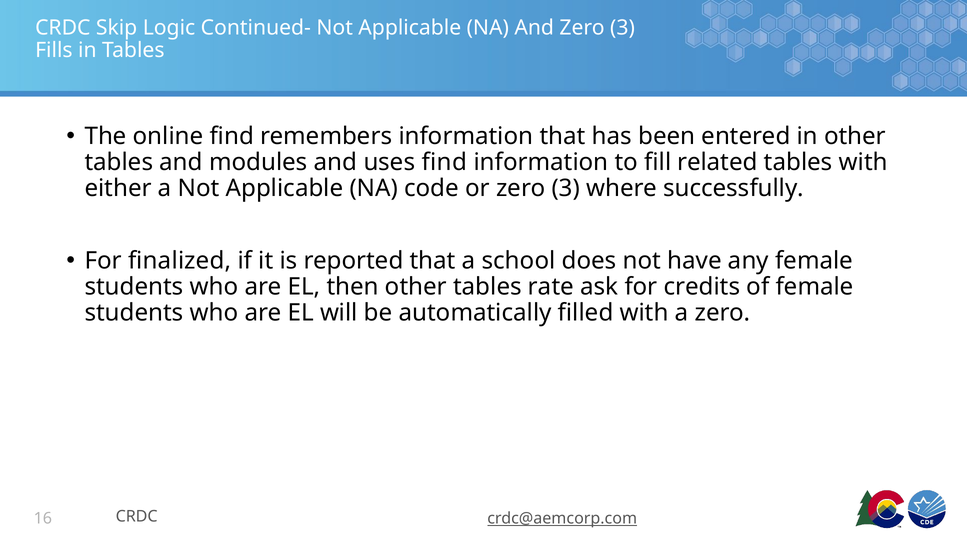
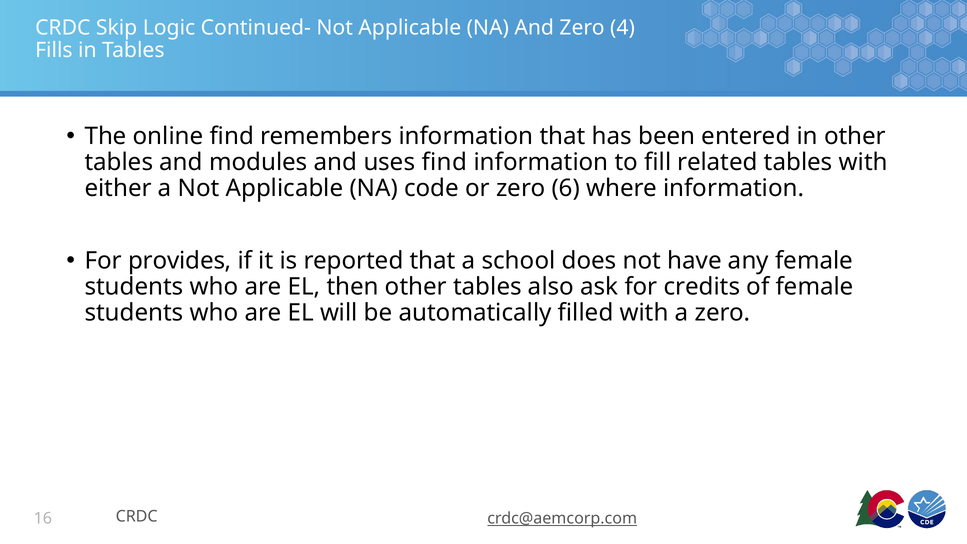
And Zero 3: 3 -> 4
or zero 3: 3 -> 6
where successfully: successfully -> information
finalized: finalized -> provides
rate: rate -> also
